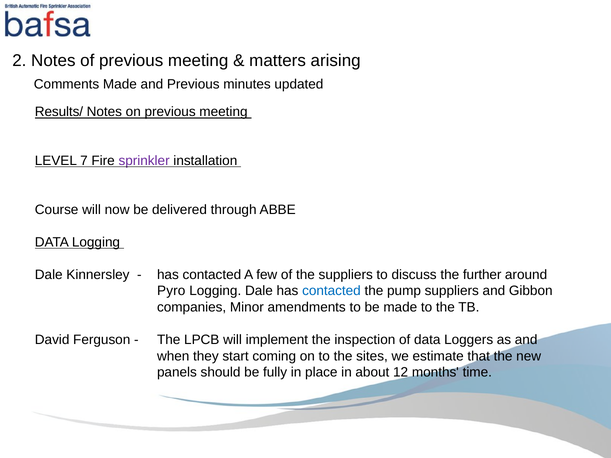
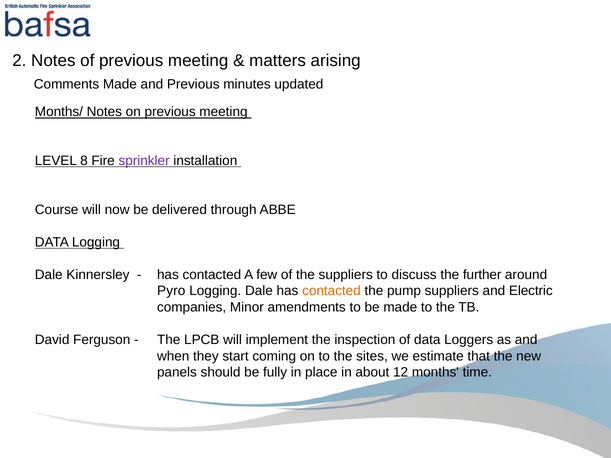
Results/: Results/ -> Months/
7: 7 -> 8
contacted at (331, 291) colour: blue -> orange
Gibbon: Gibbon -> Electric
